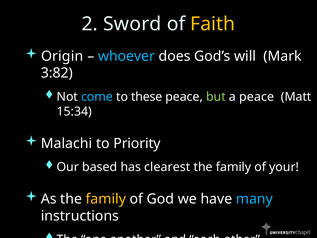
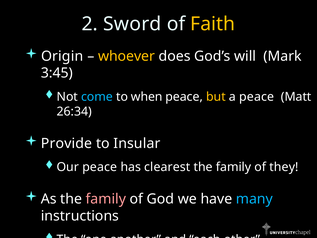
whoever colour: light blue -> yellow
3:82: 3:82 -> 3:45
these: these -> when
but colour: light green -> yellow
15:34: 15:34 -> 26:34
Malachi: Malachi -> Provide
Priority: Priority -> Insular
Our based: based -> peace
your: your -> they
family at (106, 199) colour: yellow -> pink
